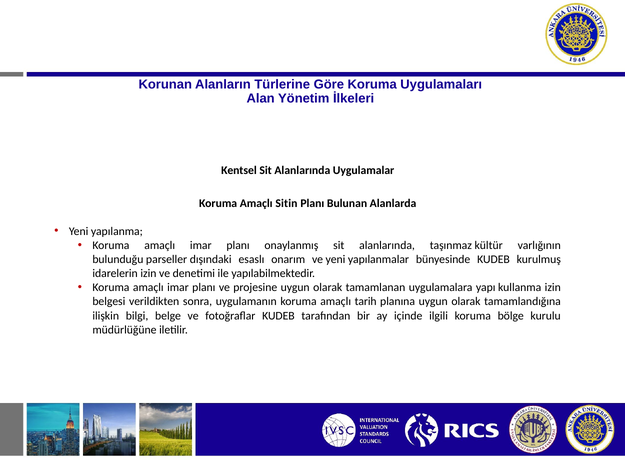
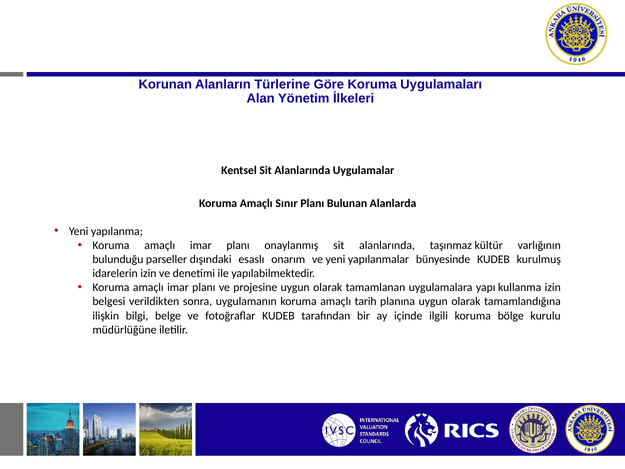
Sitin: Sitin -> Sınır
